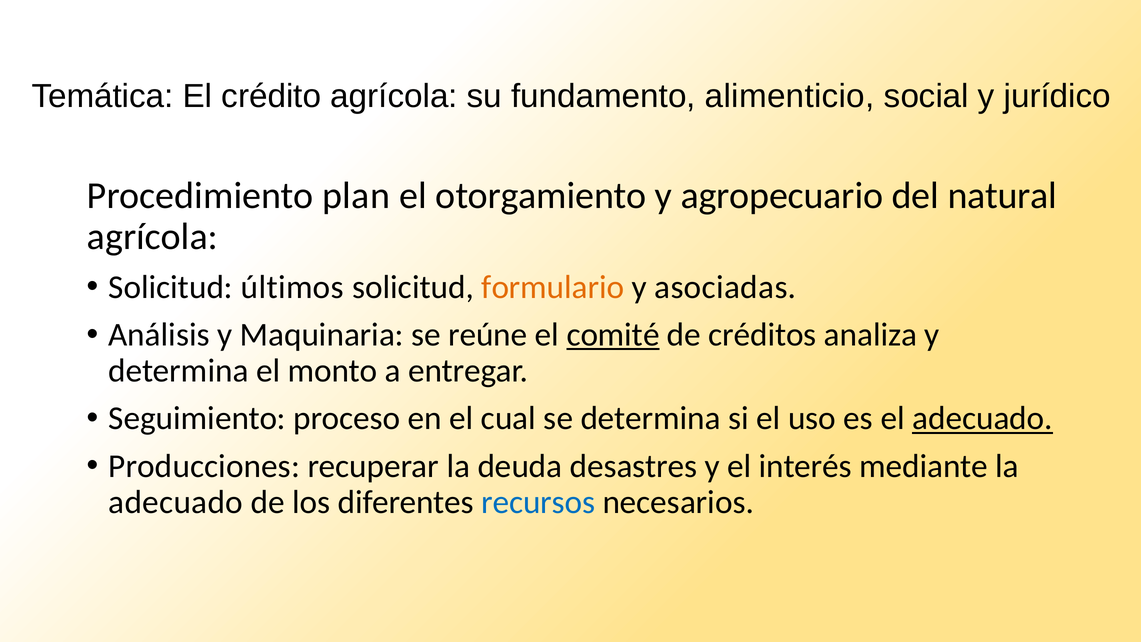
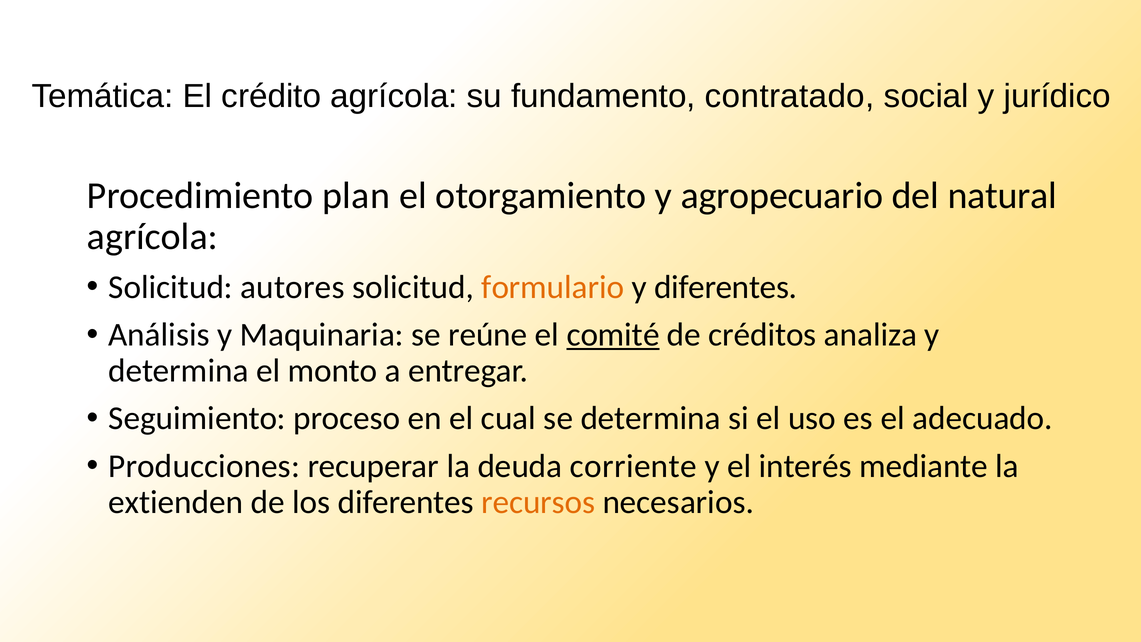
alimenticio: alimenticio -> contratado
últimos: últimos -> autores
y asociadas: asociadas -> diferentes
adecuado at (982, 418) underline: present -> none
desastres: desastres -> corriente
adecuado at (176, 502): adecuado -> extienden
recursos colour: blue -> orange
